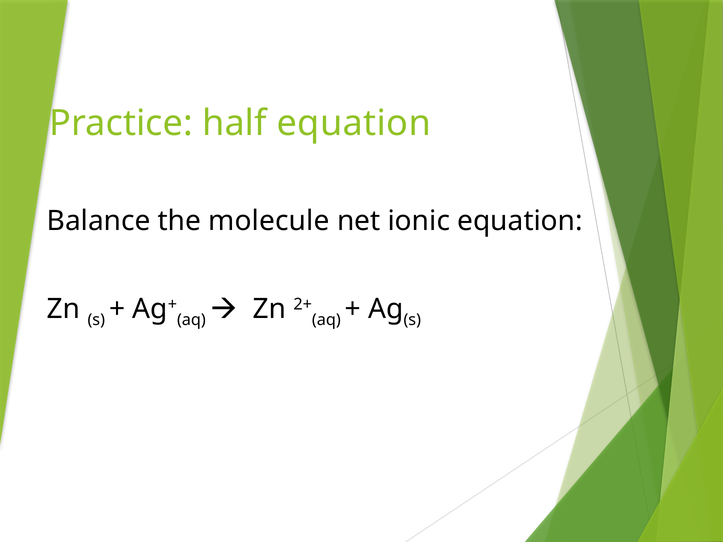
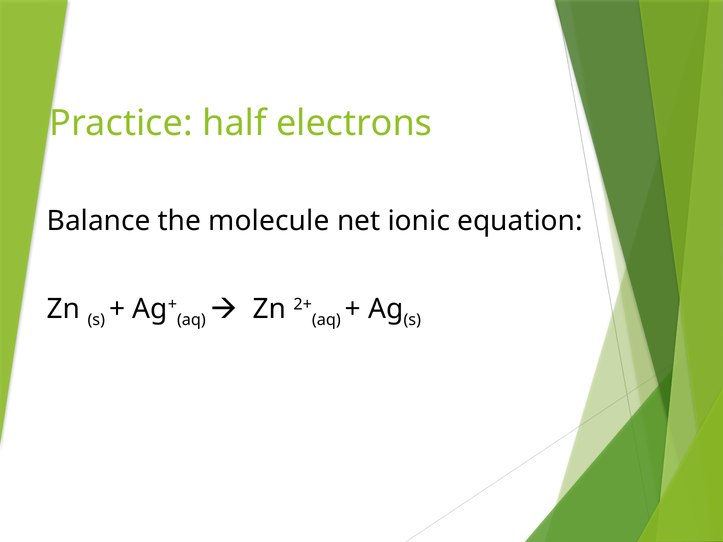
half equation: equation -> electrons
